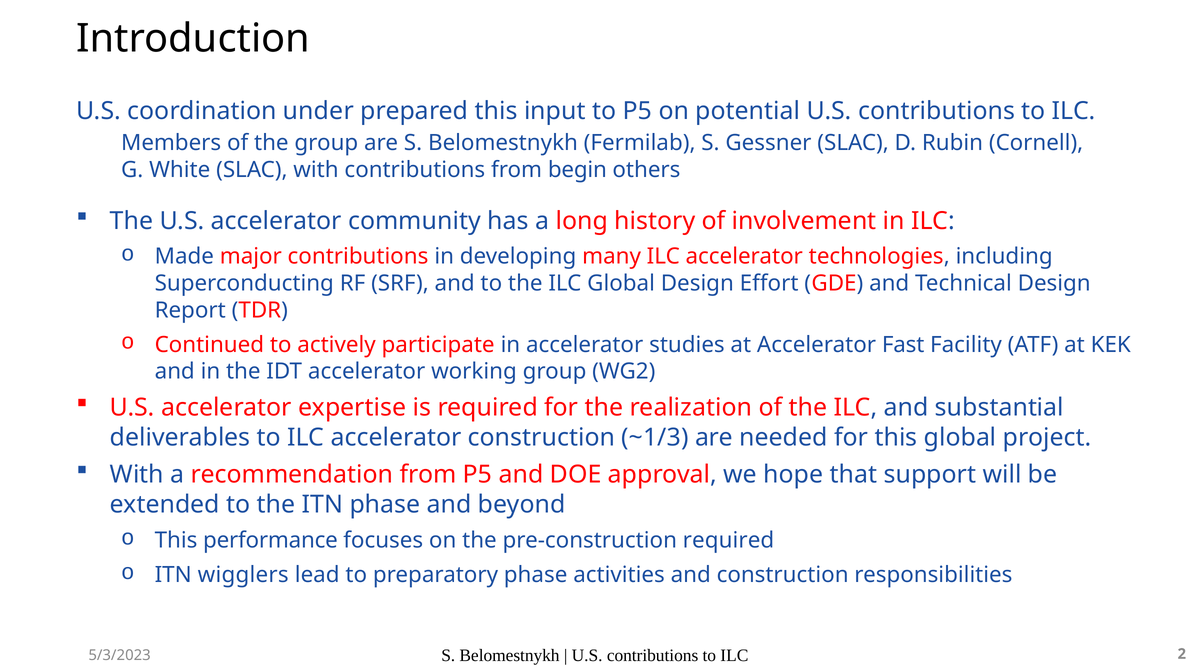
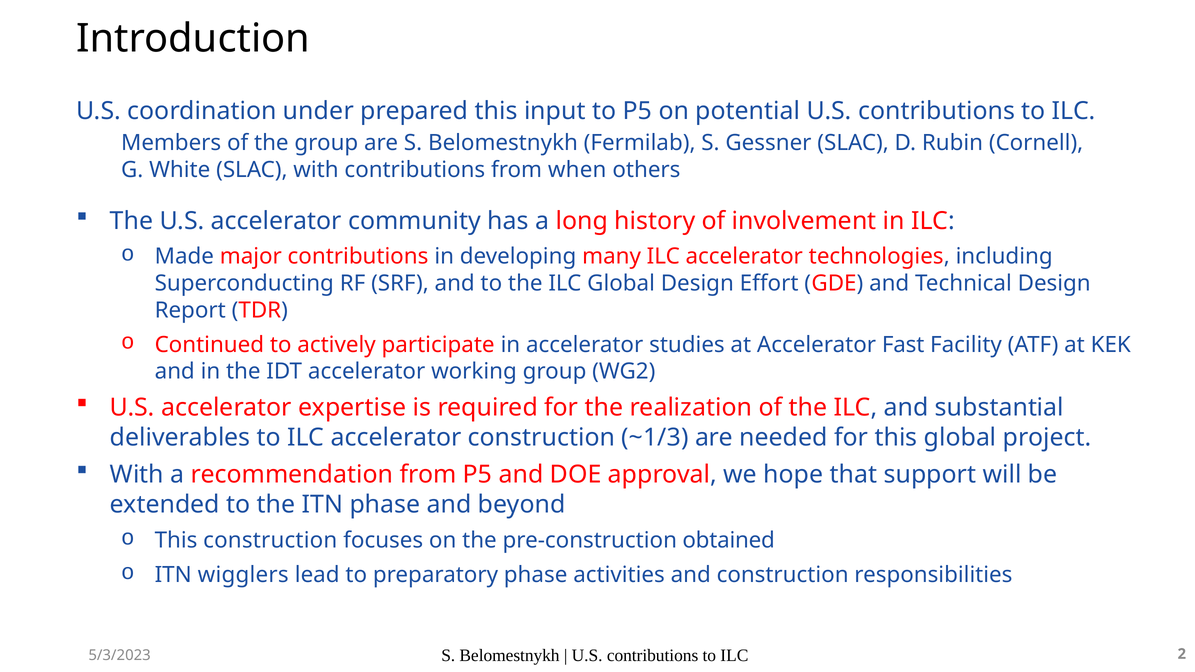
begin: begin -> when
This performance: performance -> construction
pre-construction required: required -> obtained
